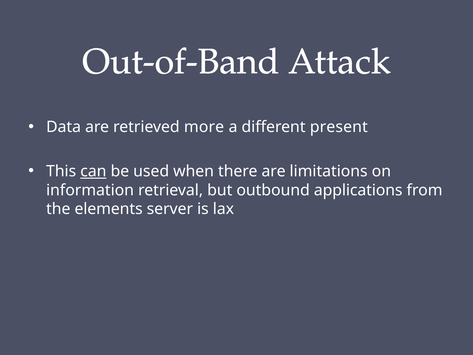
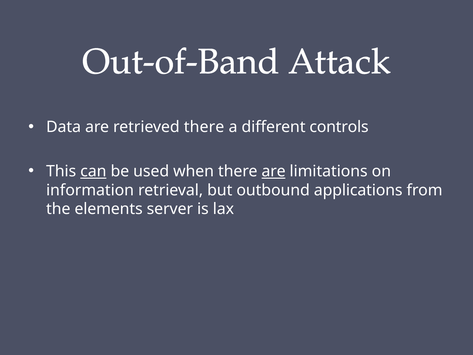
retrieved more: more -> there
present: present -> controls
are at (274, 171) underline: none -> present
